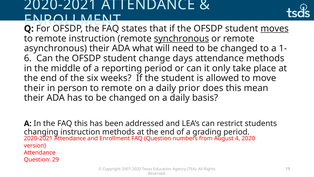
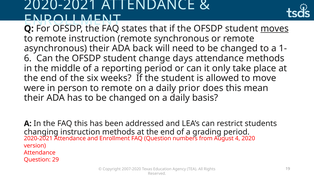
synchronous underline: present -> none
what: what -> back
their at (34, 88): their -> were
